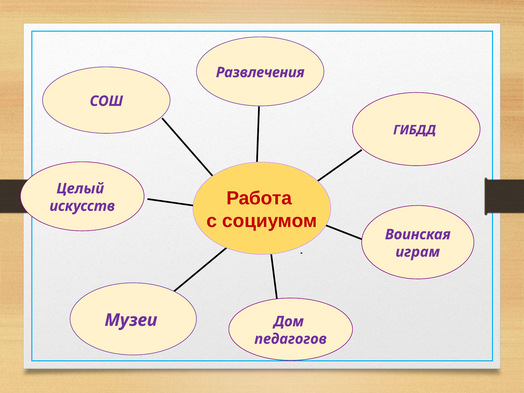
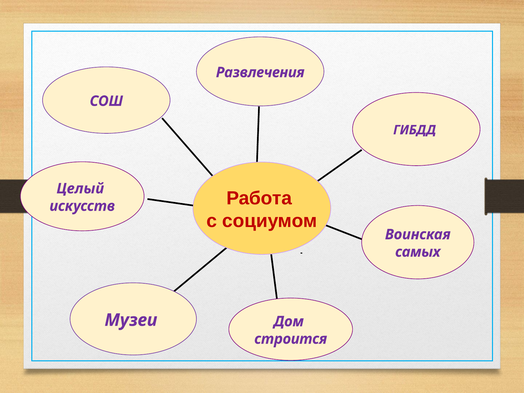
играм: играм -> самых
педагогов: педагогов -> строится
